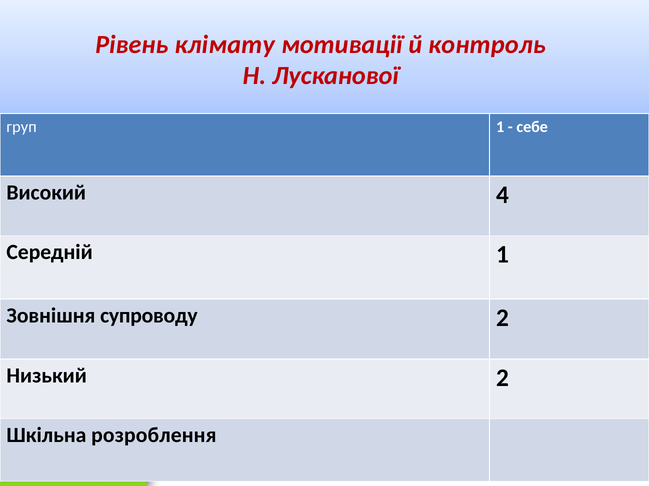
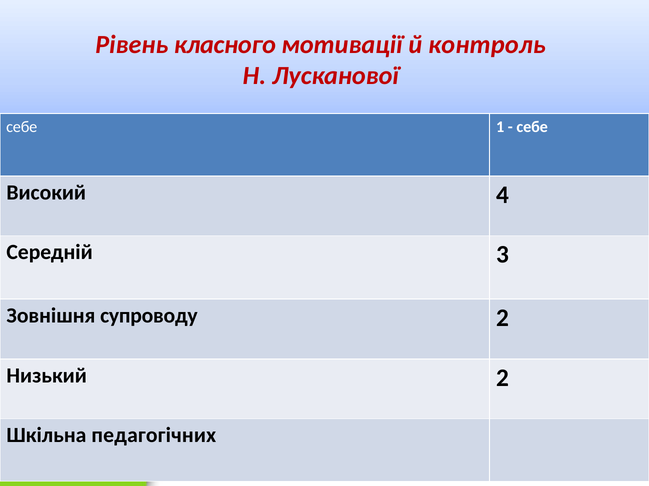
клімату: клімату -> класного
груп at (22, 127): груп -> себе
Середній 1: 1 -> 3
розроблення: розроблення -> педагогічних
